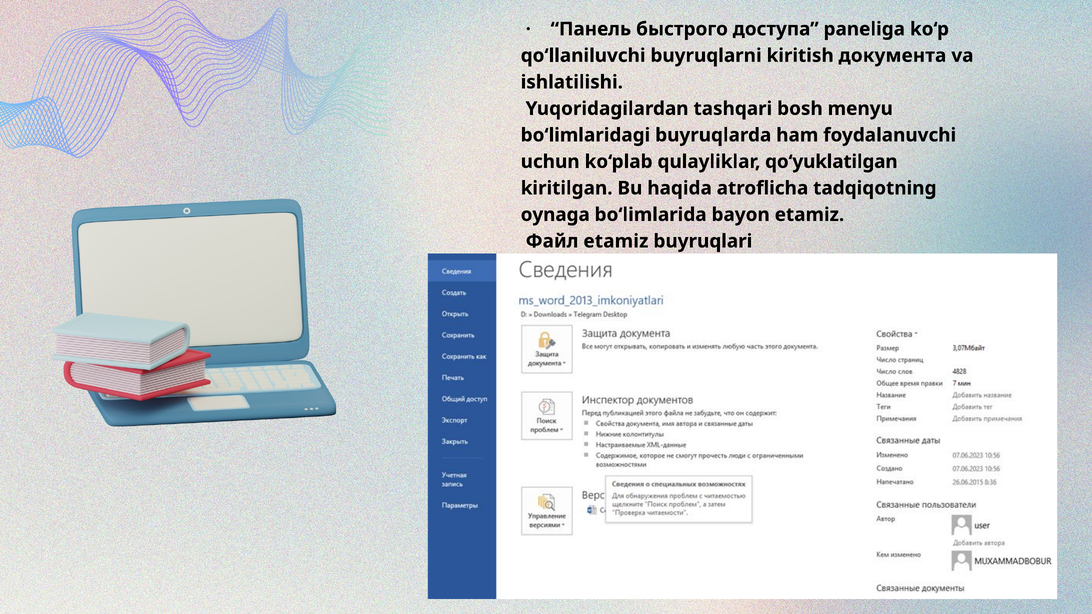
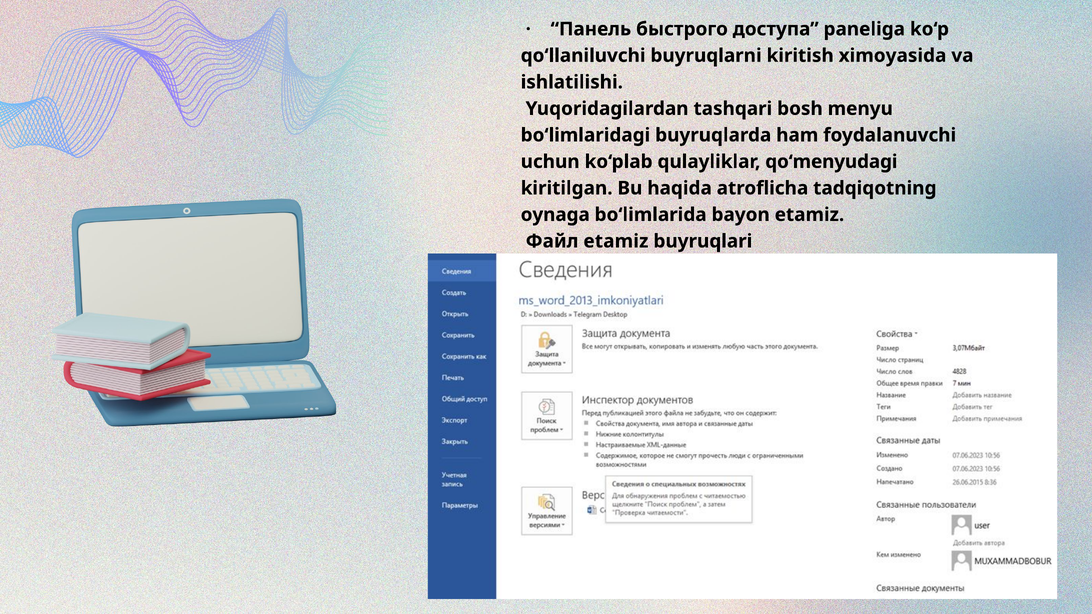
документа: документа -> ximoyasida
qo‘yuklatilgan: qo‘yuklatilgan -> qo‘menyudagi
